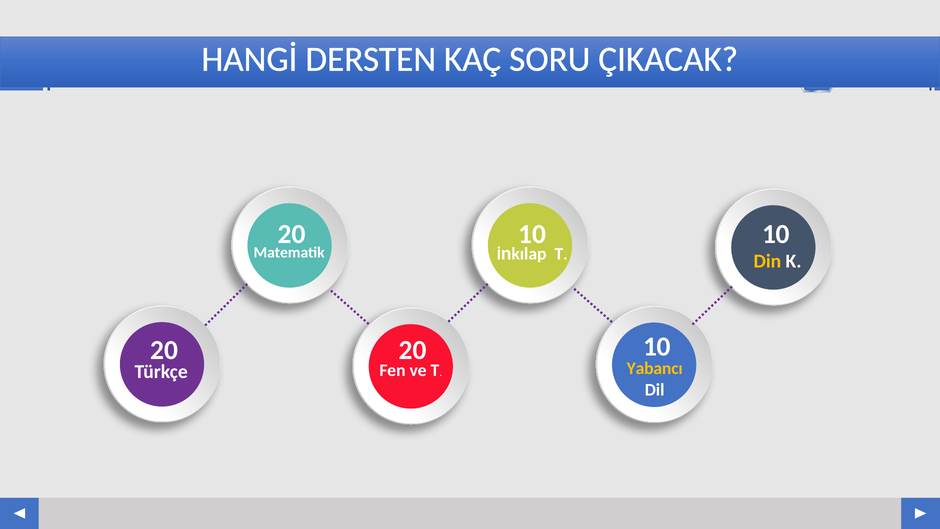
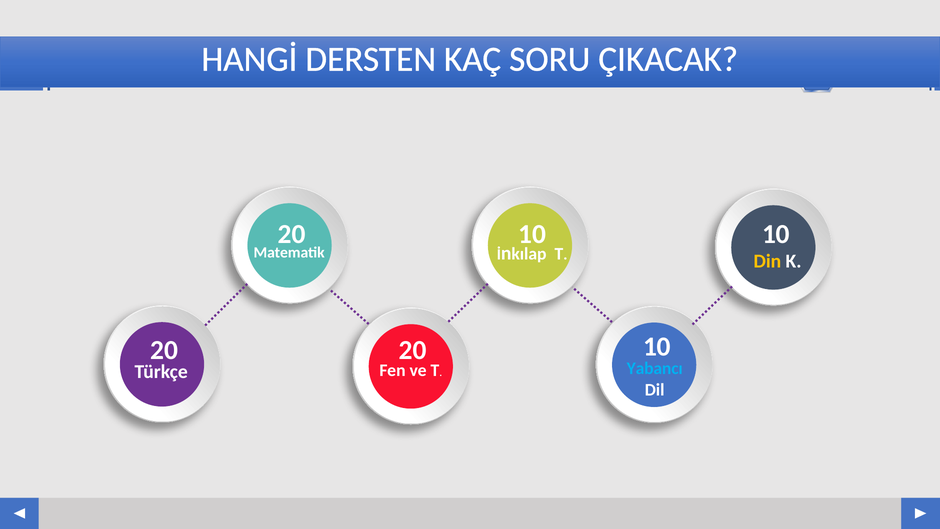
Yabancı colour: yellow -> light blue
